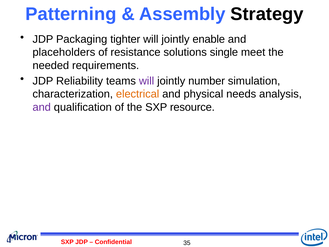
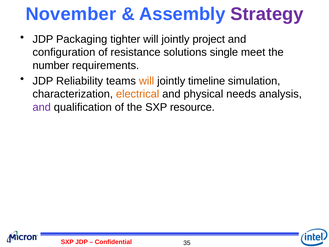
Patterning: Patterning -> November
Strategy colour: black -> purple
enable: enable -> project
placeholders: placeholders -> configuration
needed: needed -> number
will at (147, 81) colour: purple -> orange
number: number -> timeline
